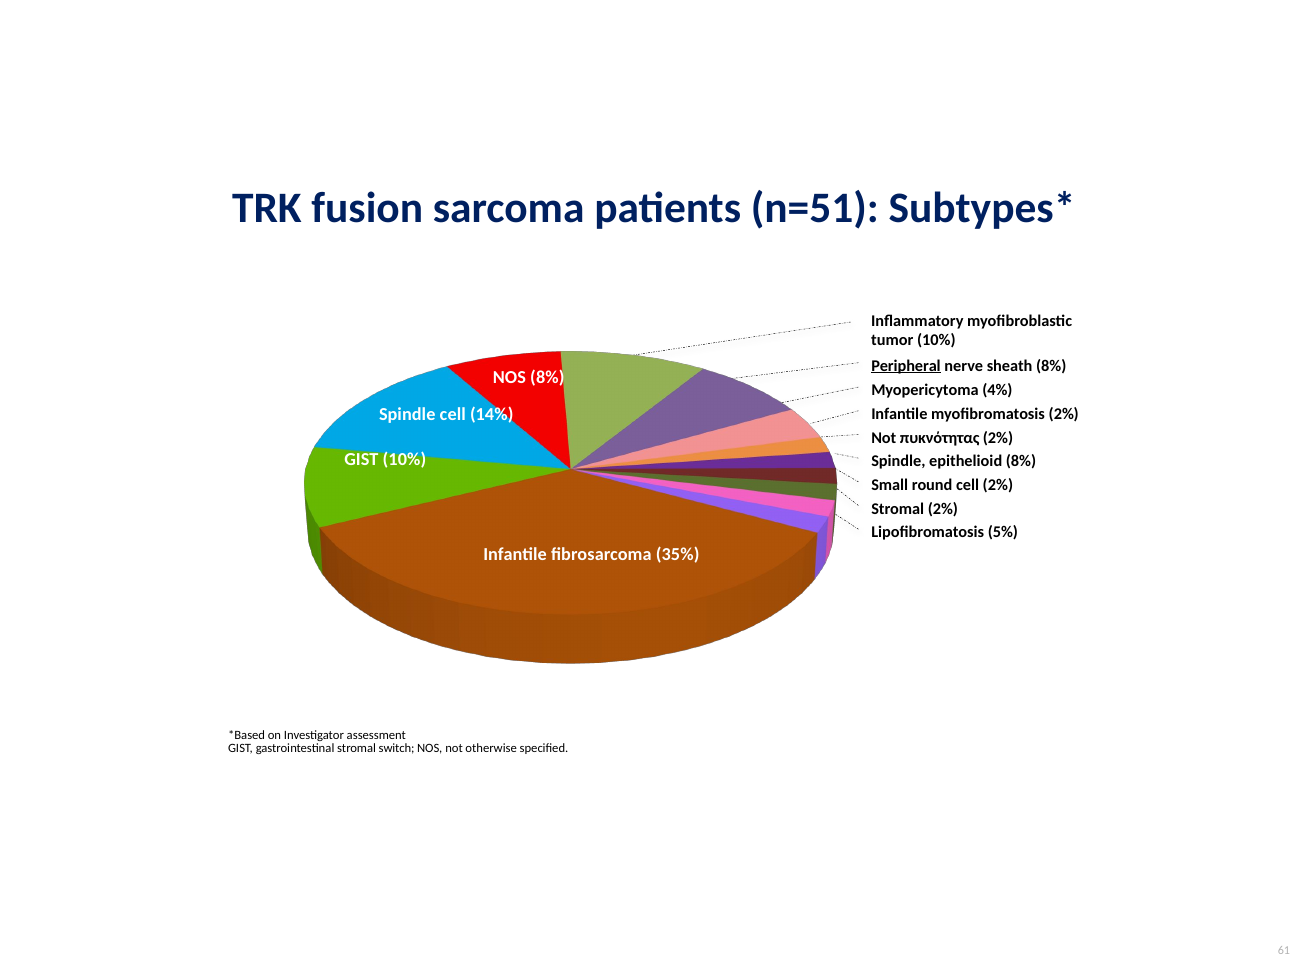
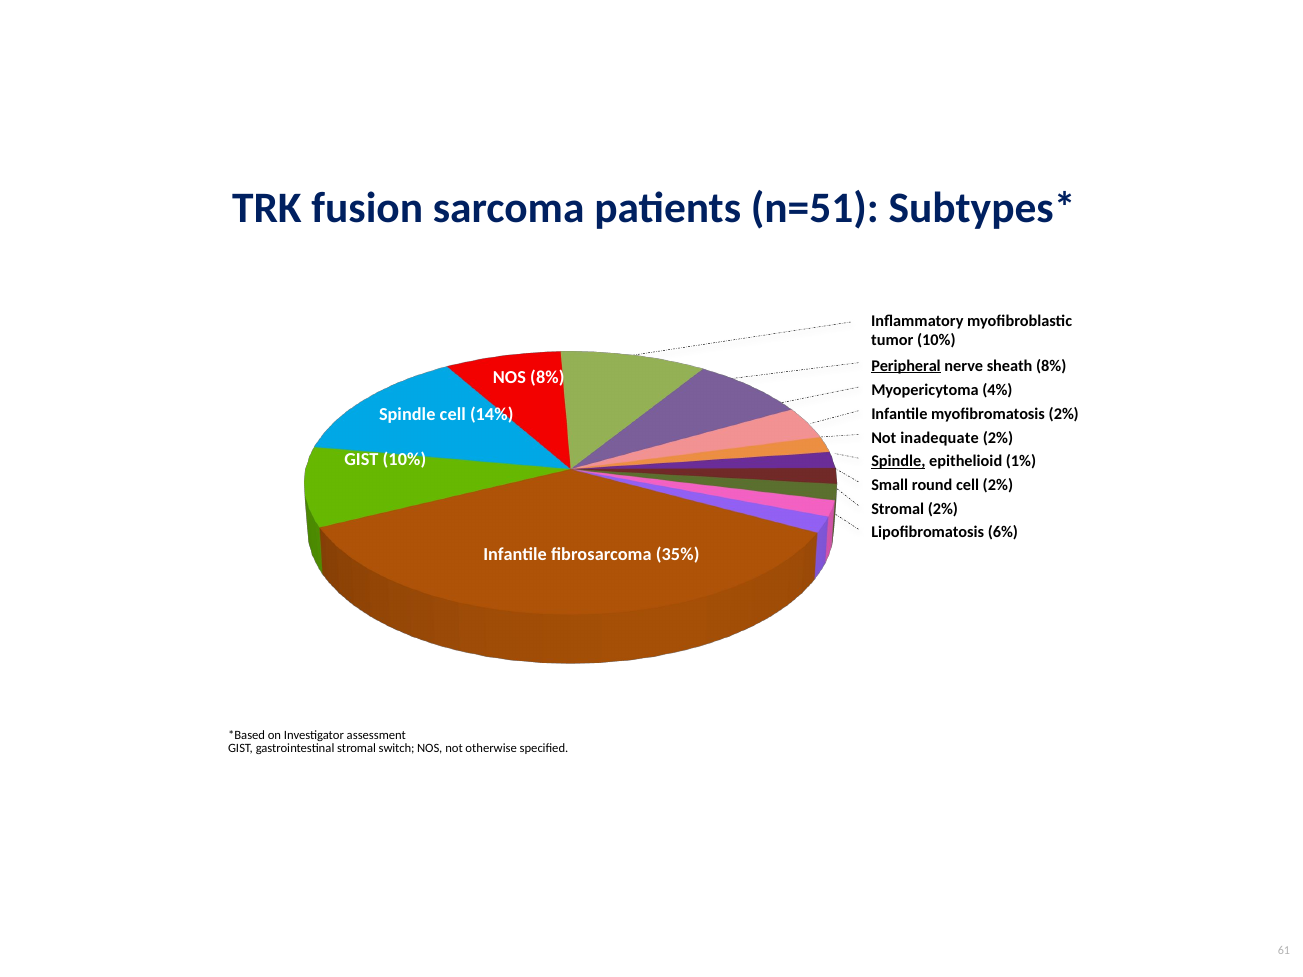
πυκνότητας: πυκνότητας -> inadequate
Spindle at (898, 461) underline: none -> present
epithelioid 8%: 8% -> 1%
5%: 5% -> 6%
